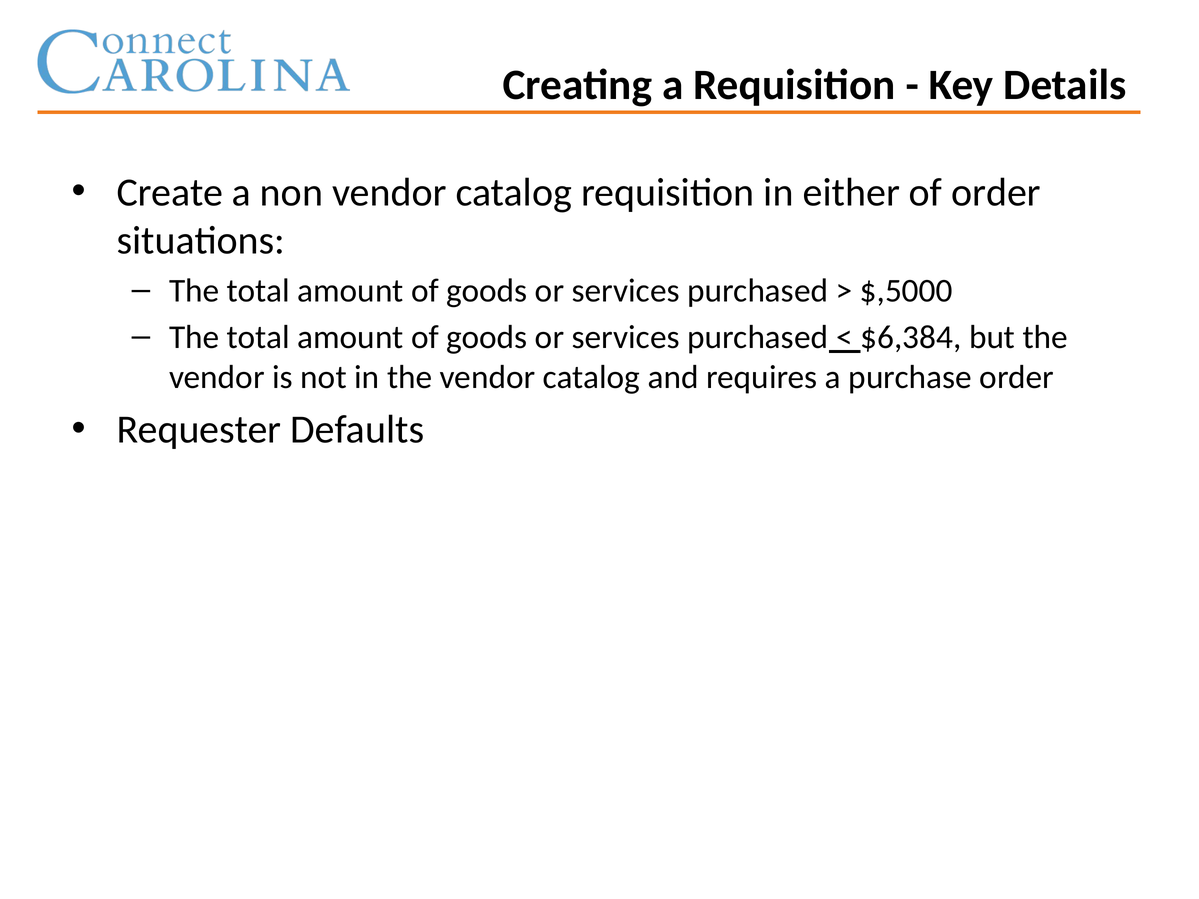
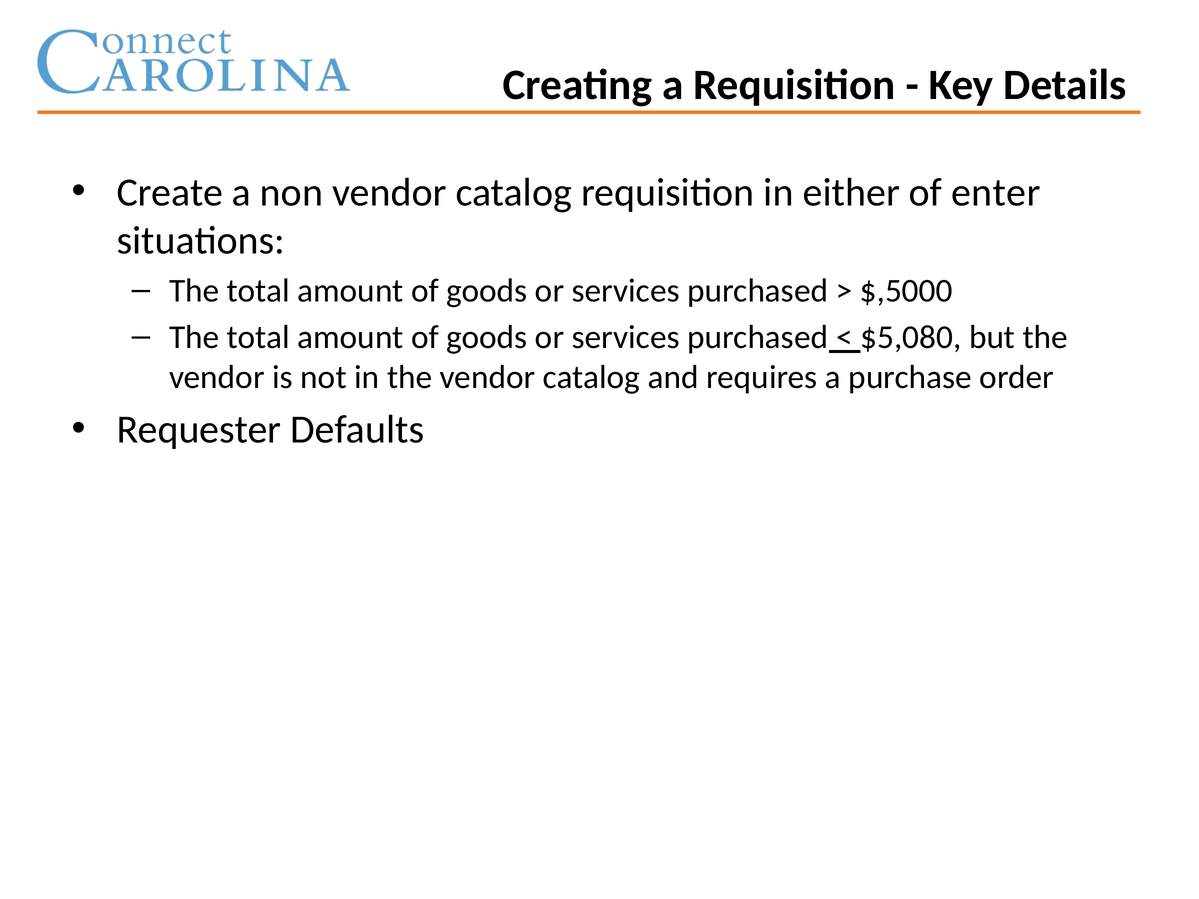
of order: order -> enter
$6,384: $6,384 -> $5,080
